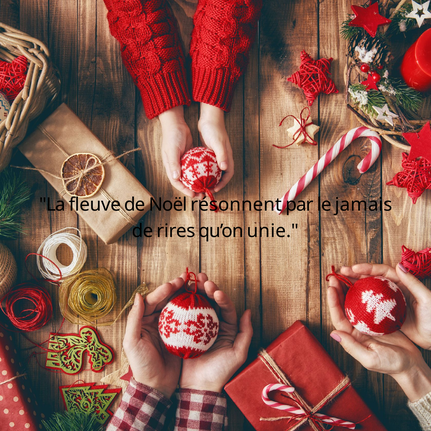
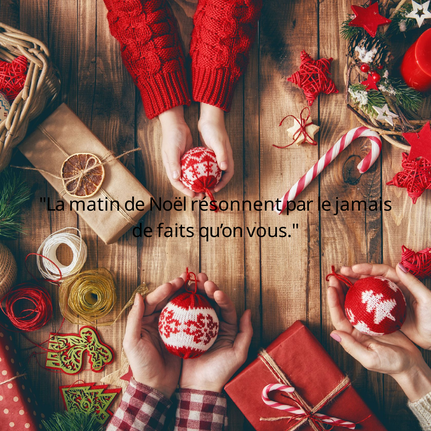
fleuve: fleuve -> matin
rires: rires -> faits
unie: unie -> vous
